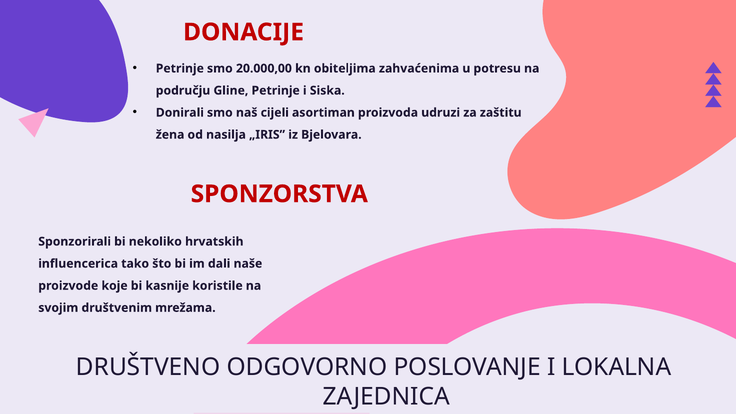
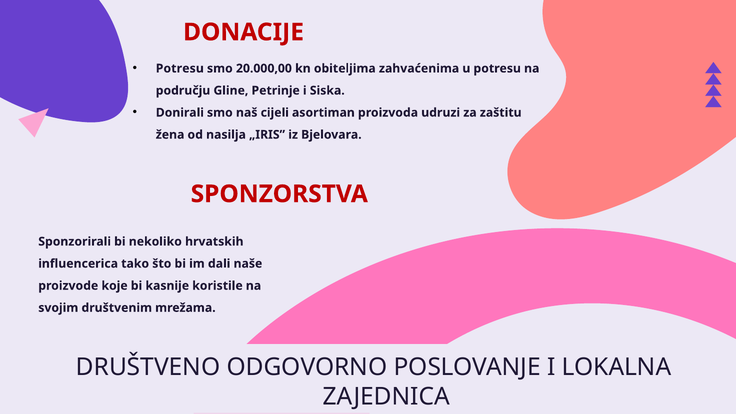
Petrinje at (180, 68): Petrinje -> Potresu
